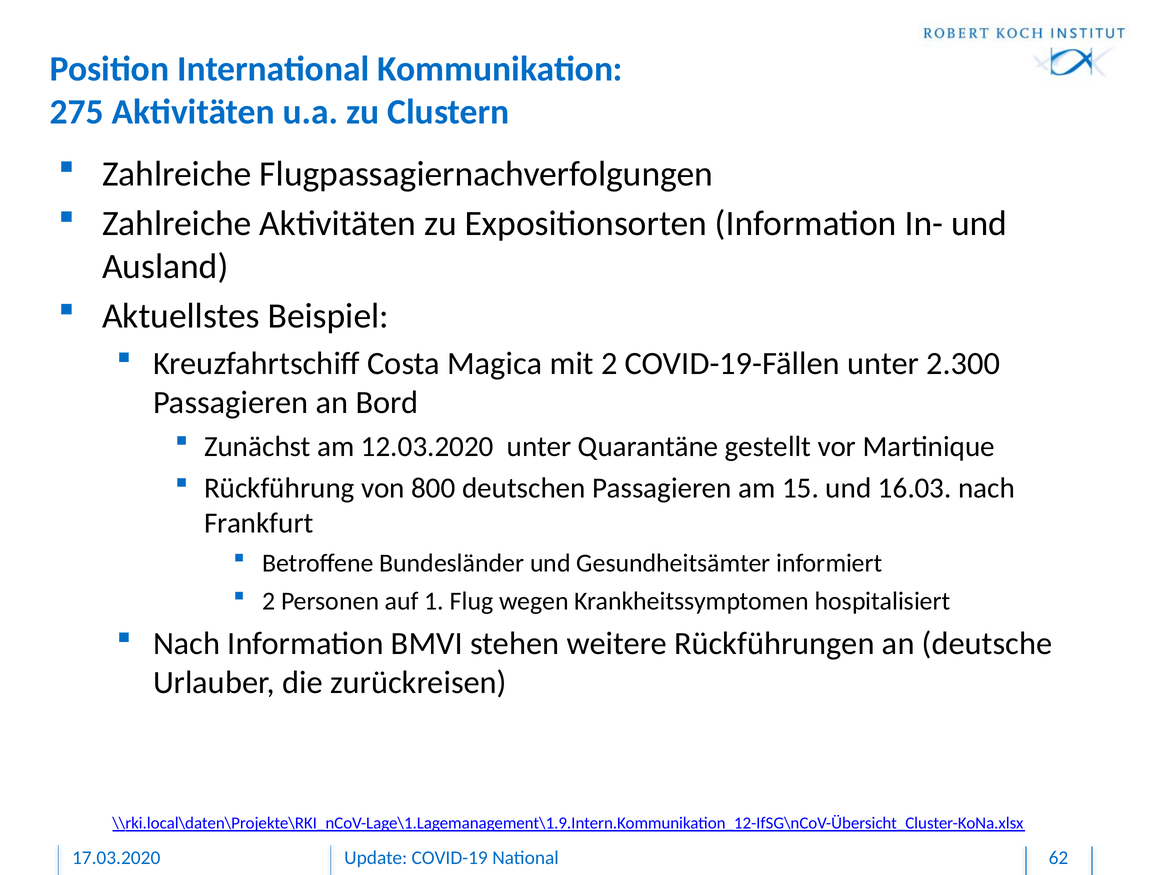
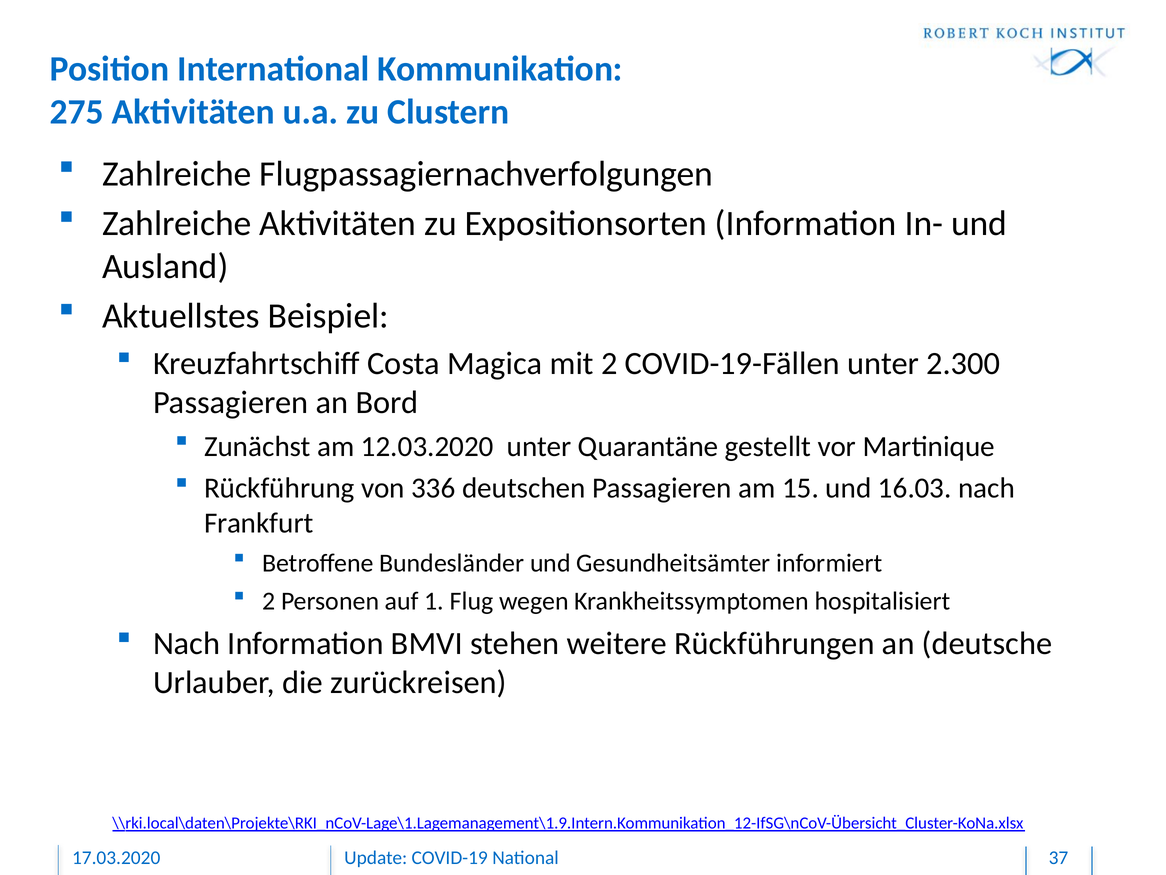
800: 800 -> 336
62: 62 -> 37
